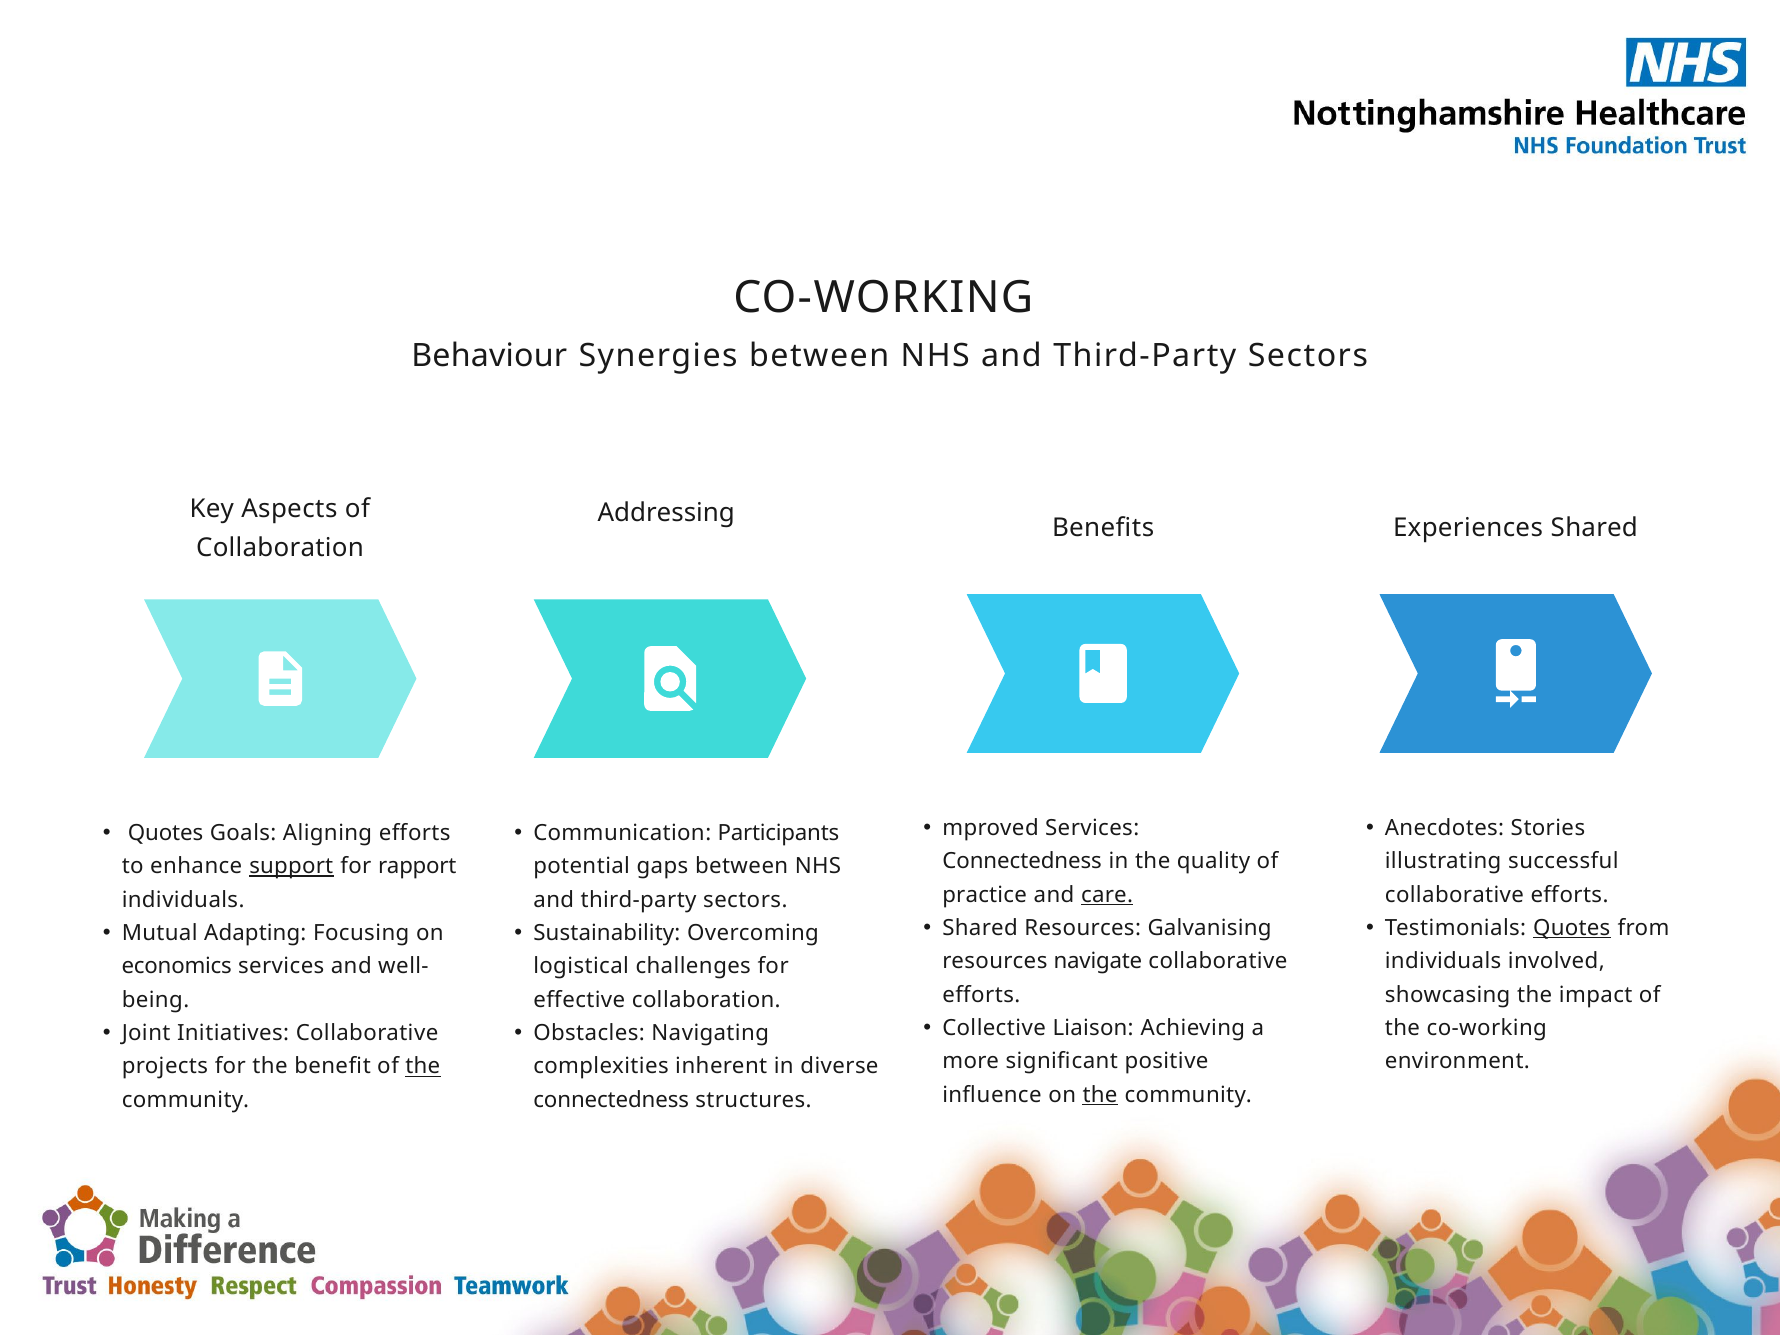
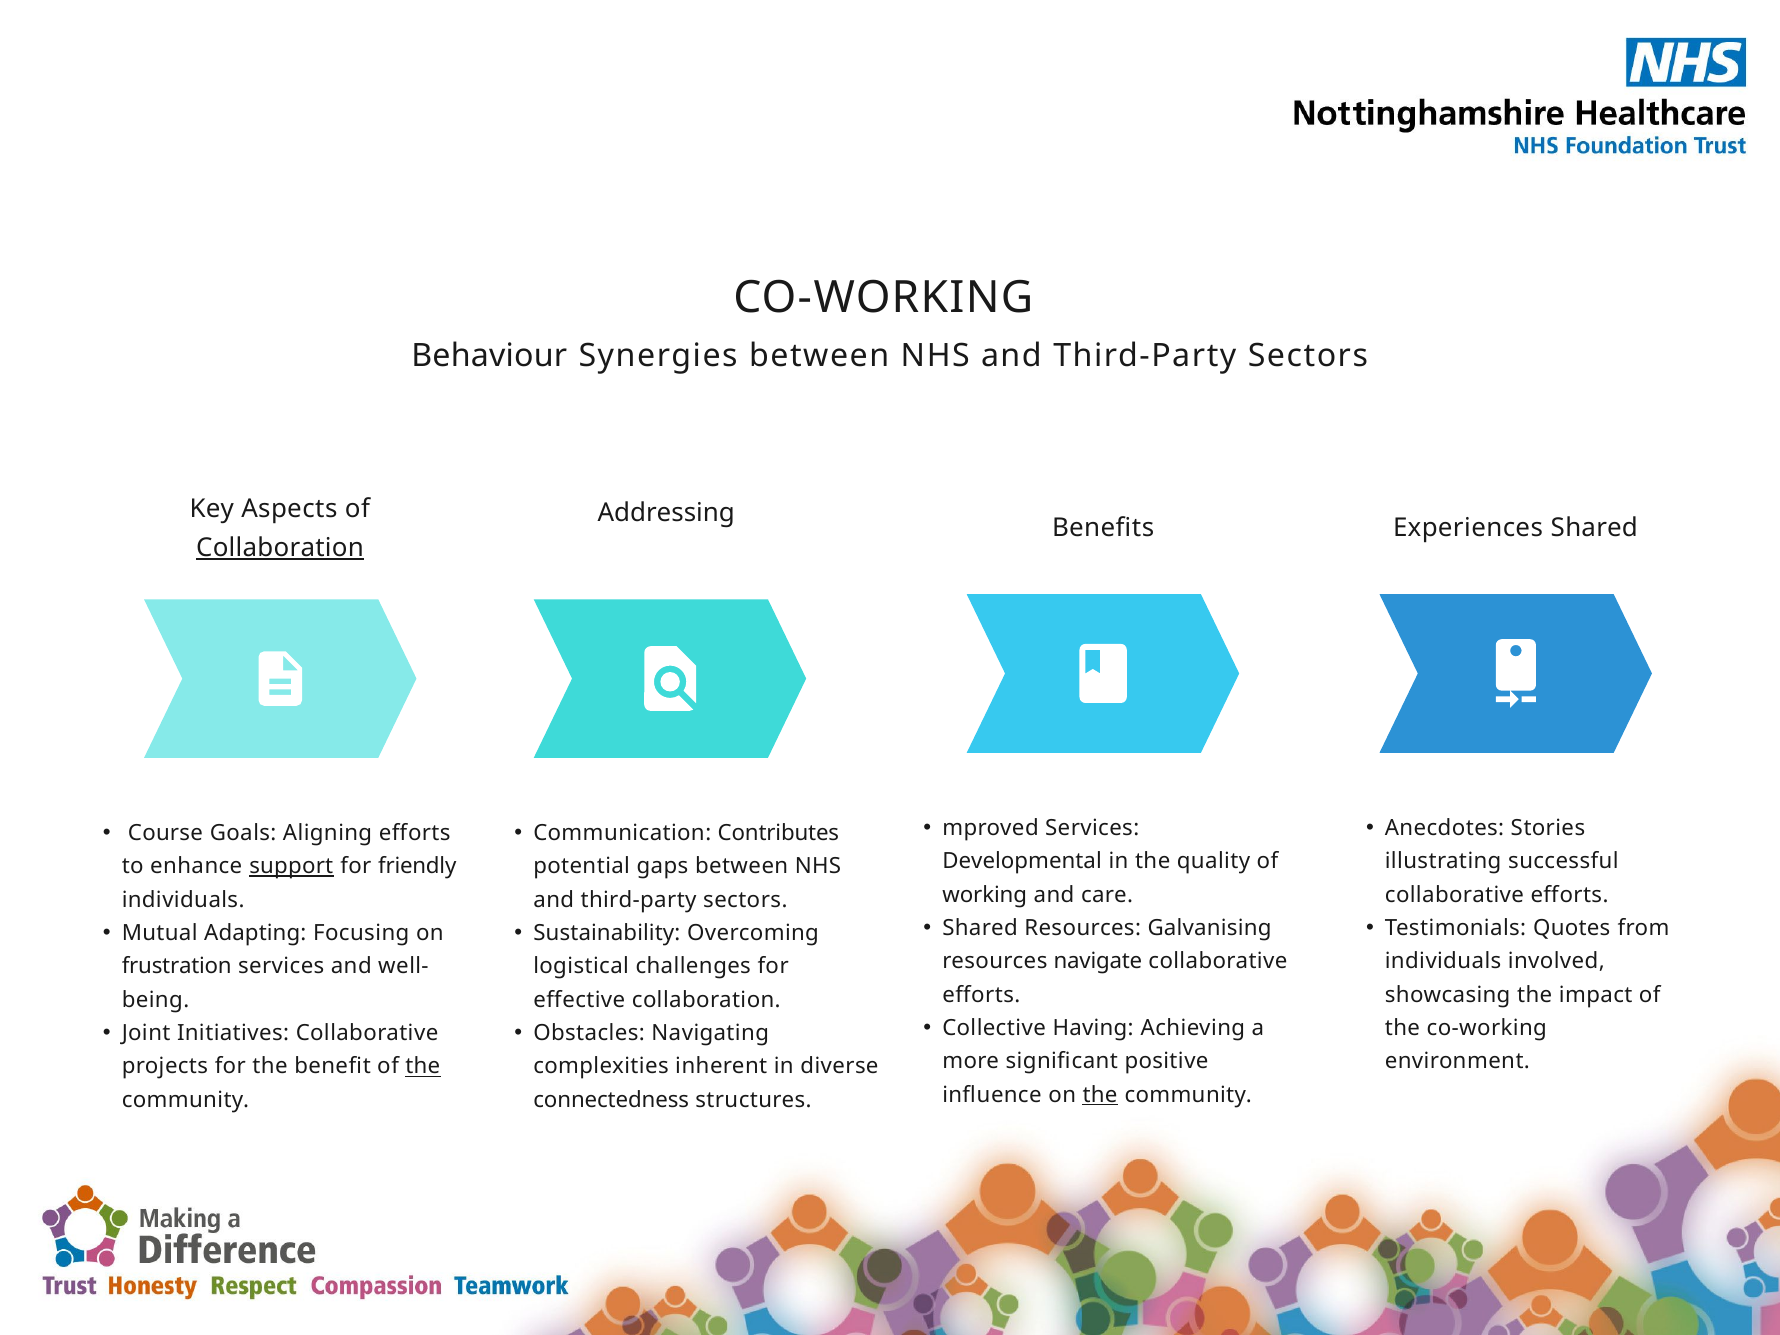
Collaboration at (280, 548) underline: none -> present
Quotes at (166, 833): Quotes -> Course
Participants: Participants -> Contributes
Connectedness at (1022, 861): Connectedness -> Developmental
rapport: rapport -> friendly
practice: practice -> working
care underline: present -> none
Quotes at (1572, 928) underline: present -> none
economics: economics -> frustration
Liaison: Liaison -> Having
